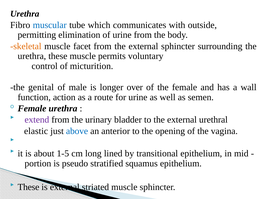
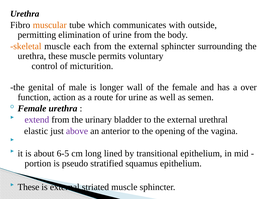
muscular colour: blue -> orange
facet: facet -> each
over: over -> wall
wall: wall -> over
above colour: blue -> purple
1-5: 1-5 -> 6-5
